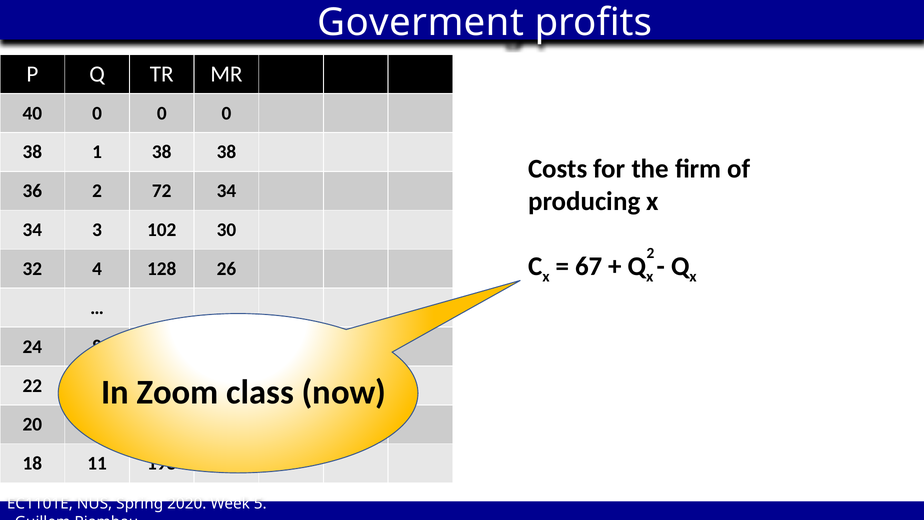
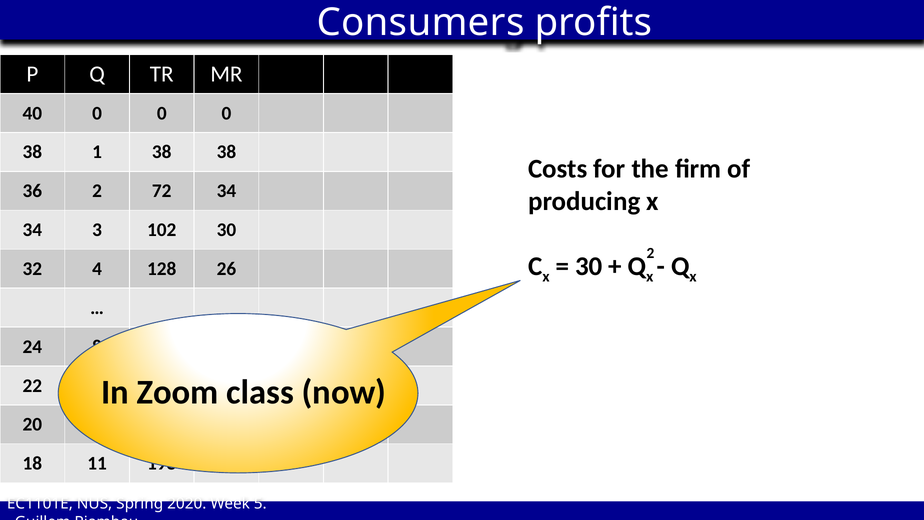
Goverment: Goverment -> Consumers
67 at (589, 266): 67 -> 30
